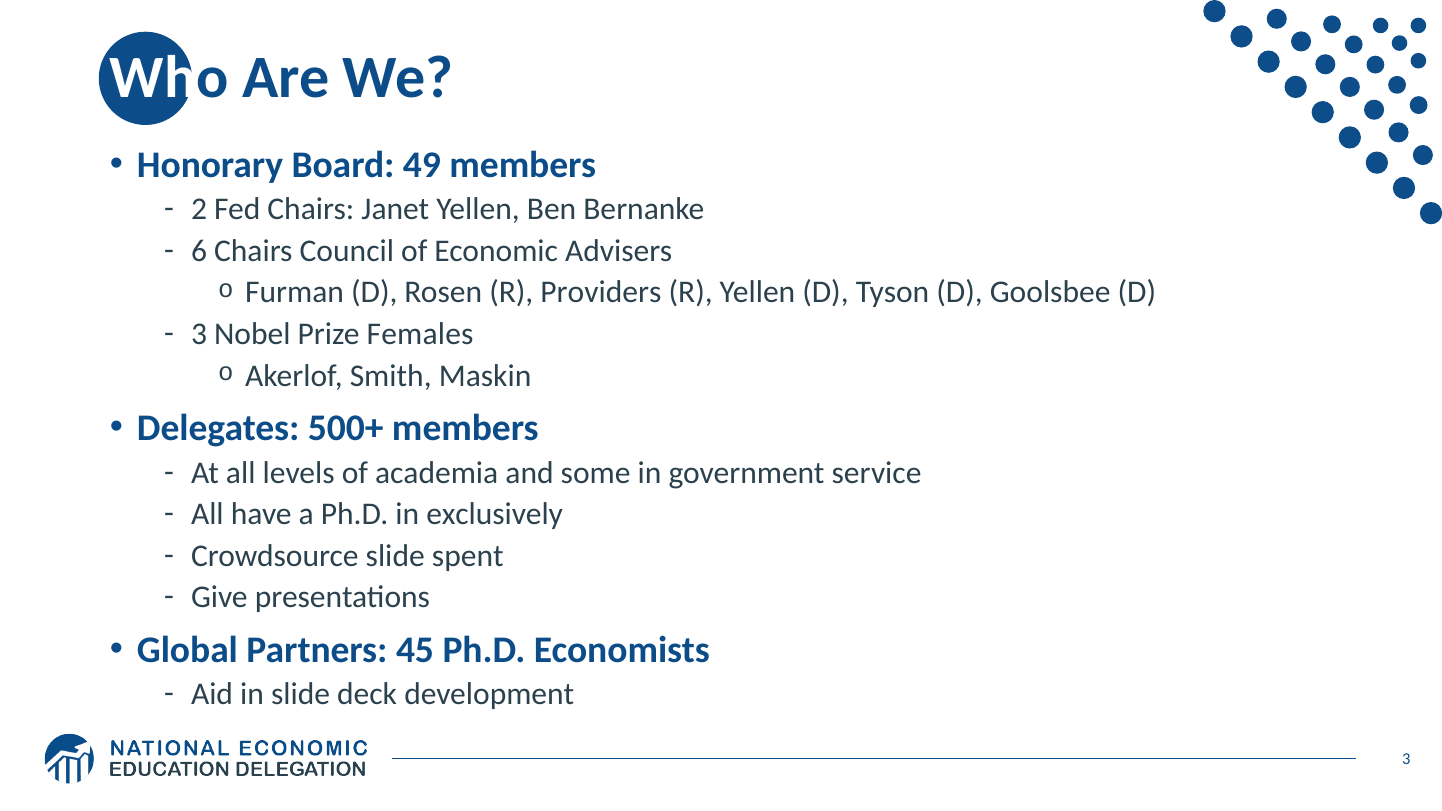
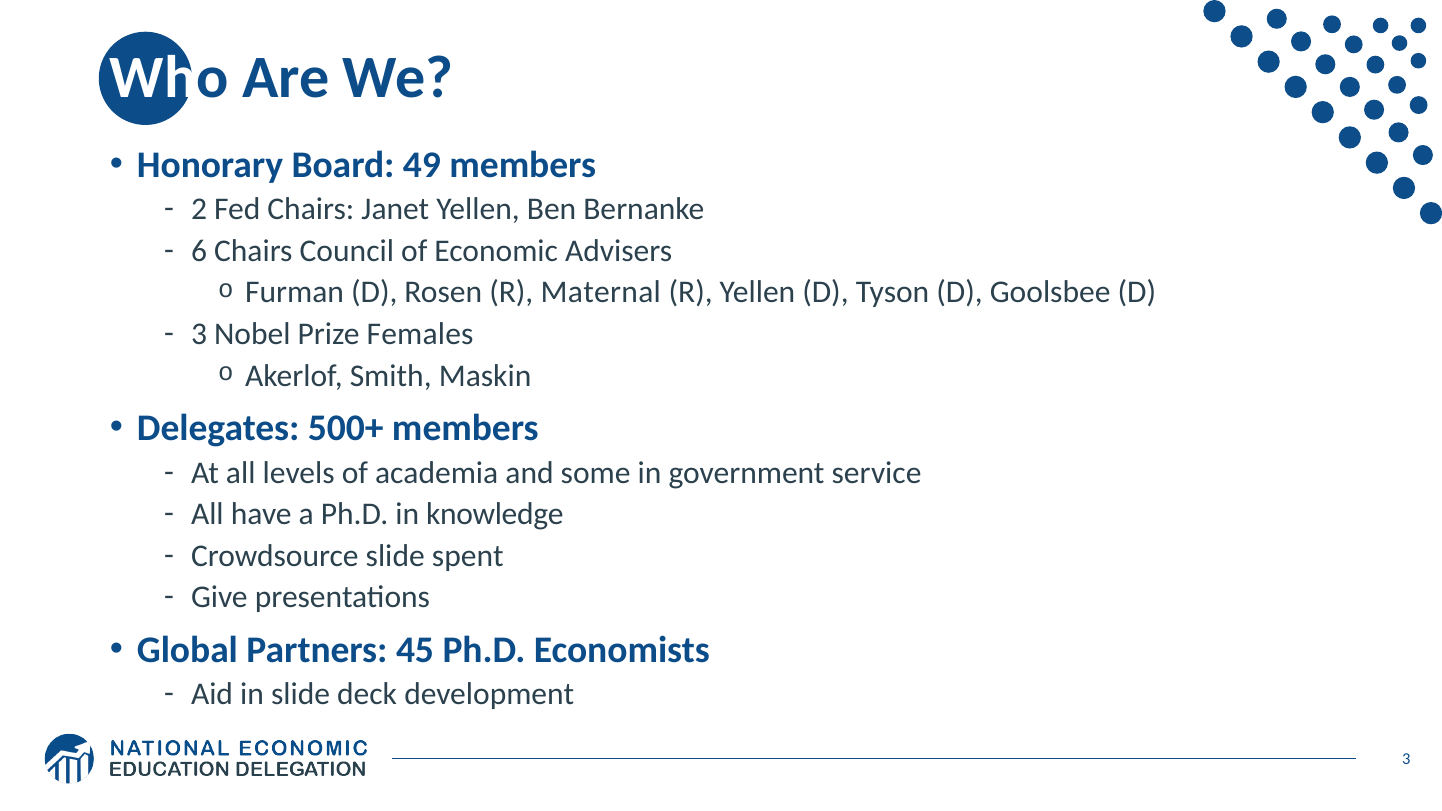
Providers: Providers -> Maternal
exclusively: exclusively -> knowledge
